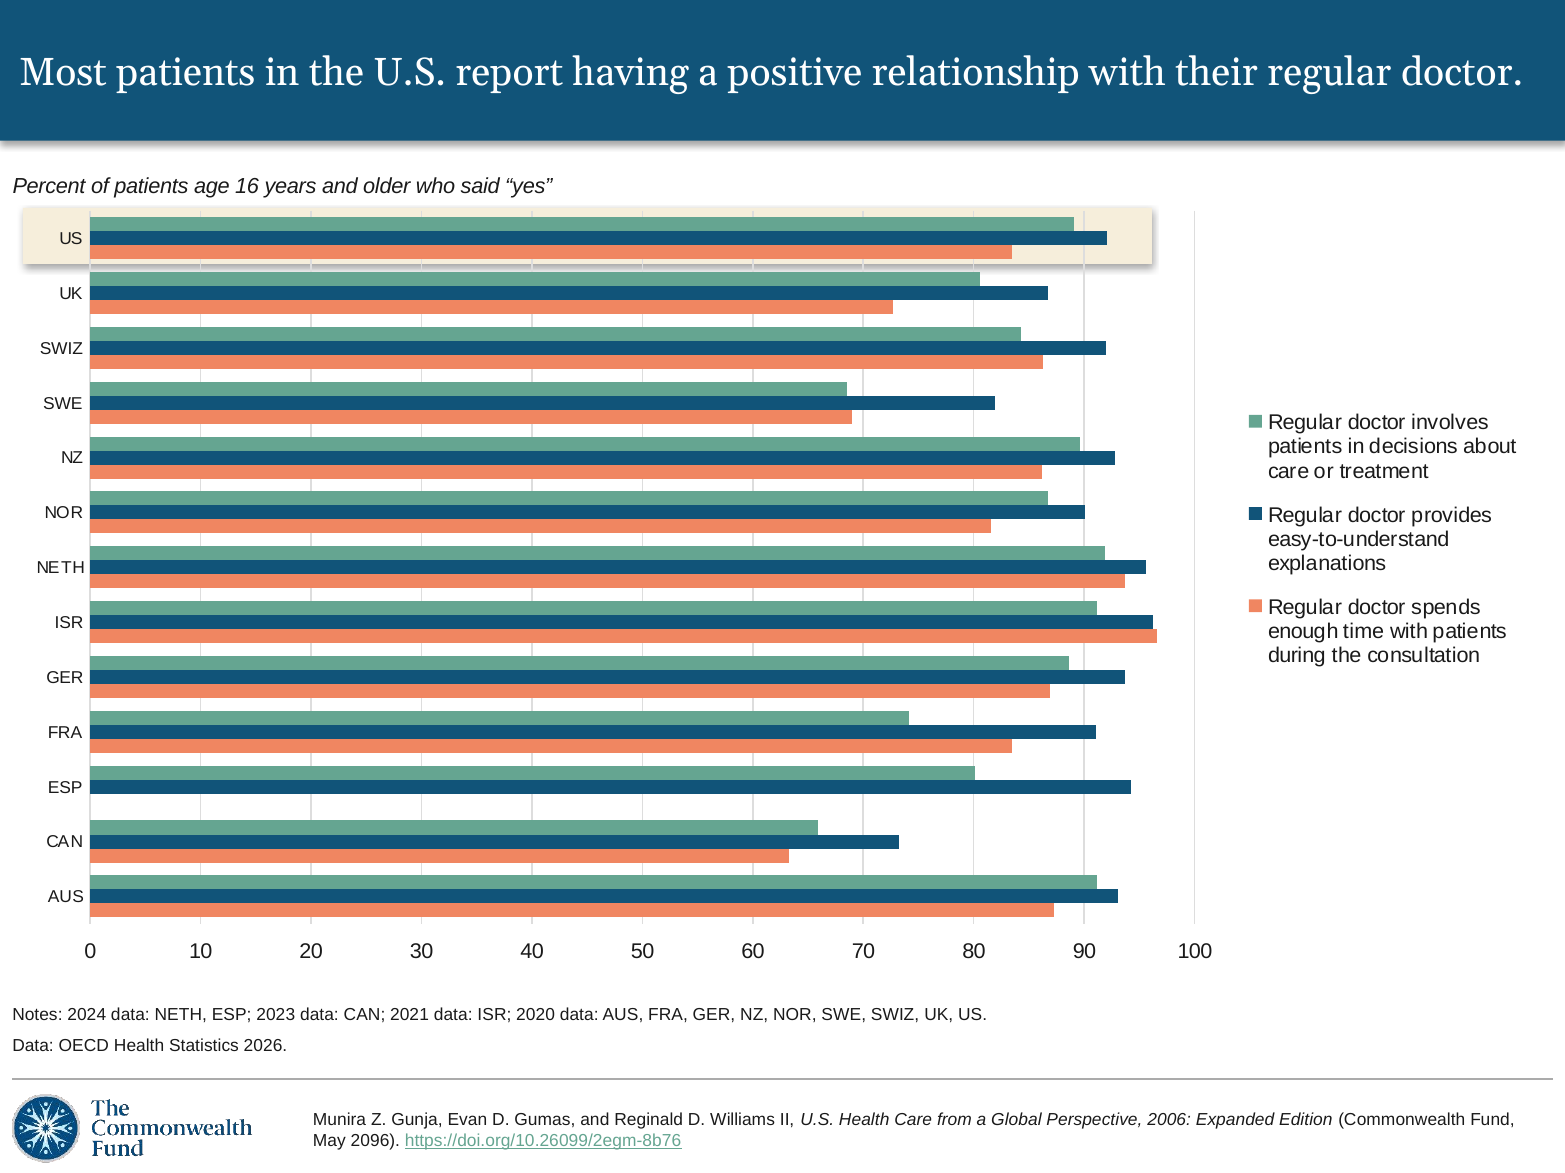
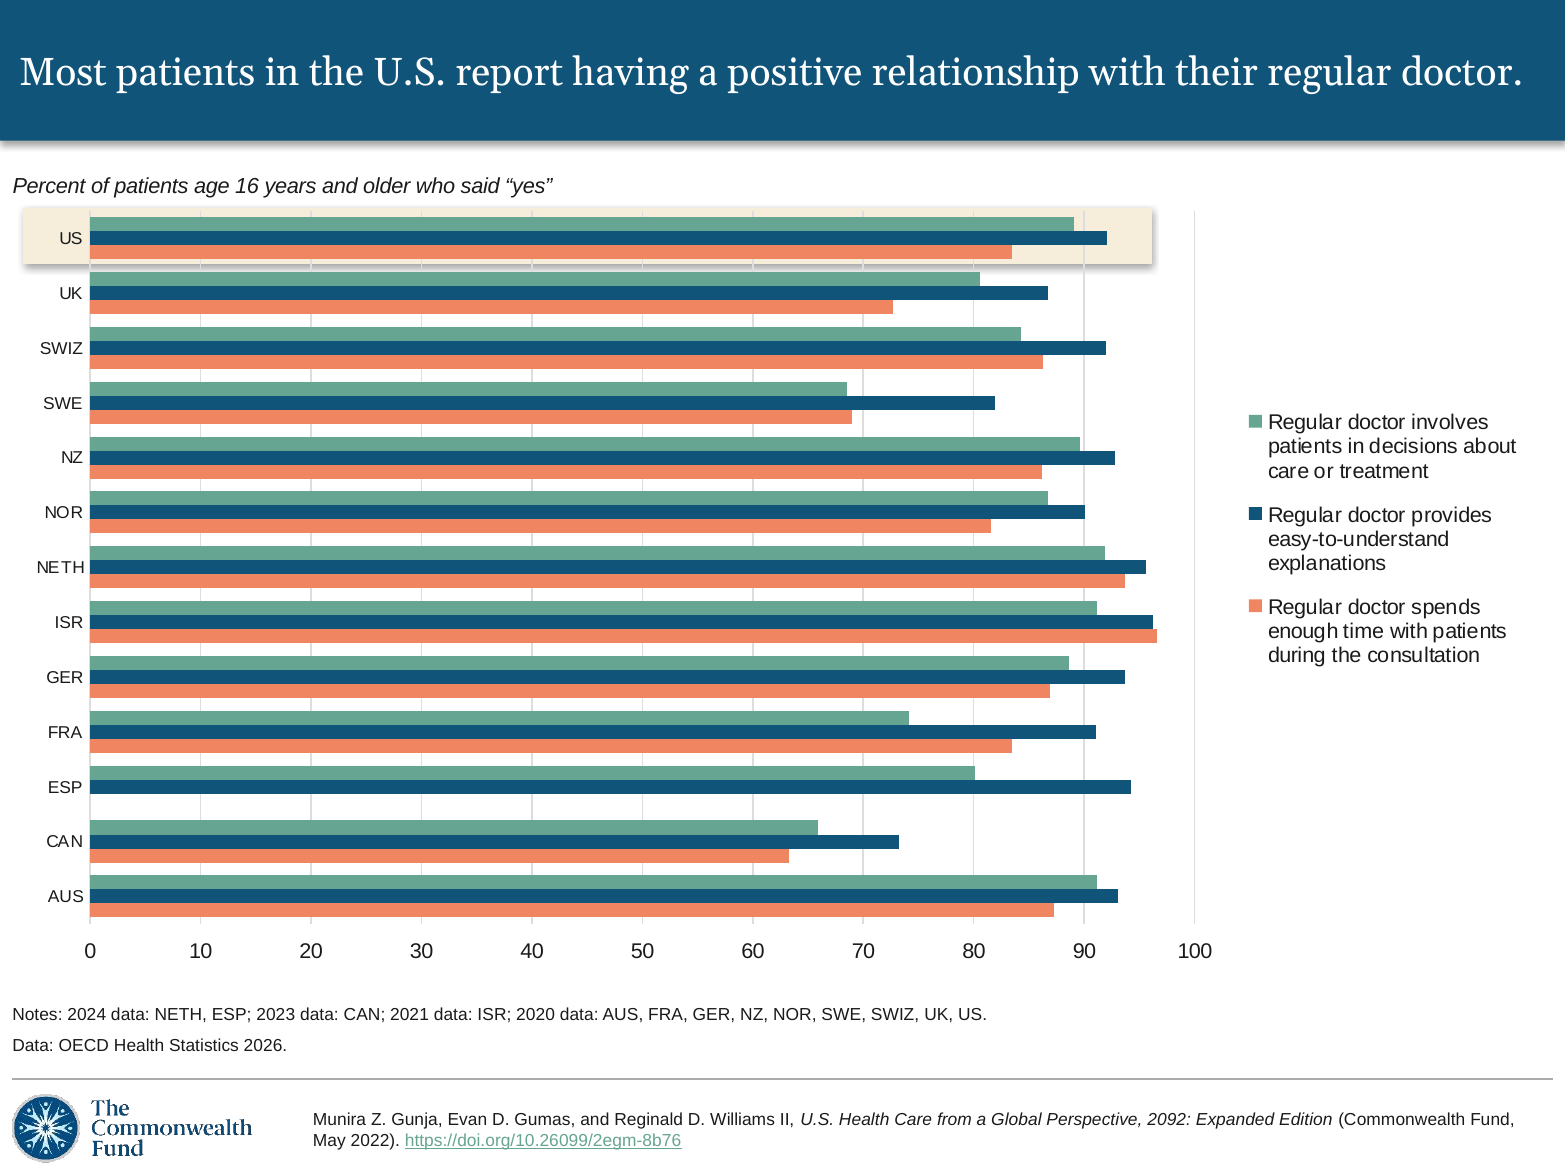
2006: 2006 -> 2092
2096: 2096 -> 2022
